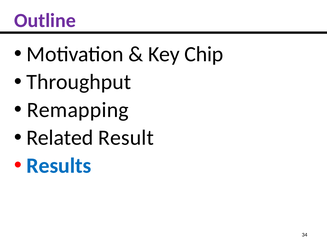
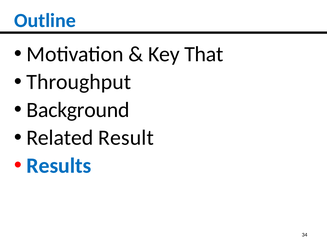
Outline colour: purple -> blue
Chip: Chip -> That
Remapping: Remapping -> Background
